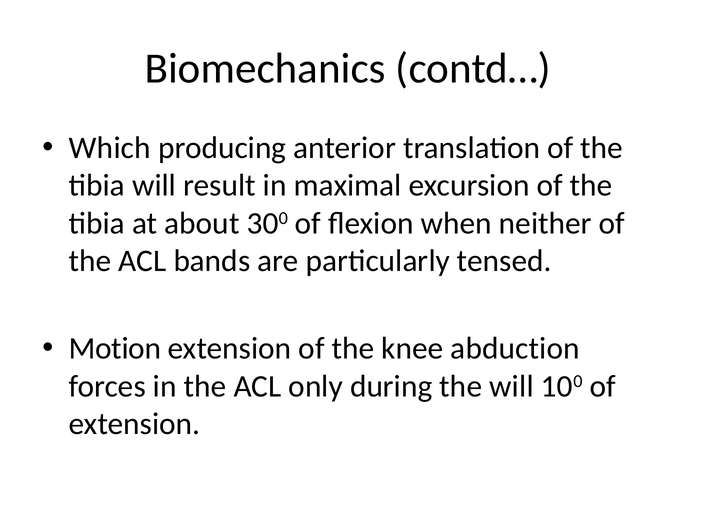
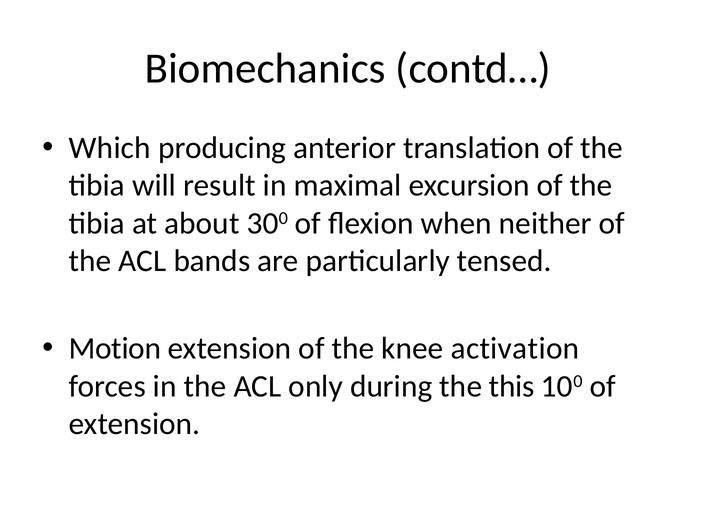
abduction: abduction -> activation
the will: will -> this
